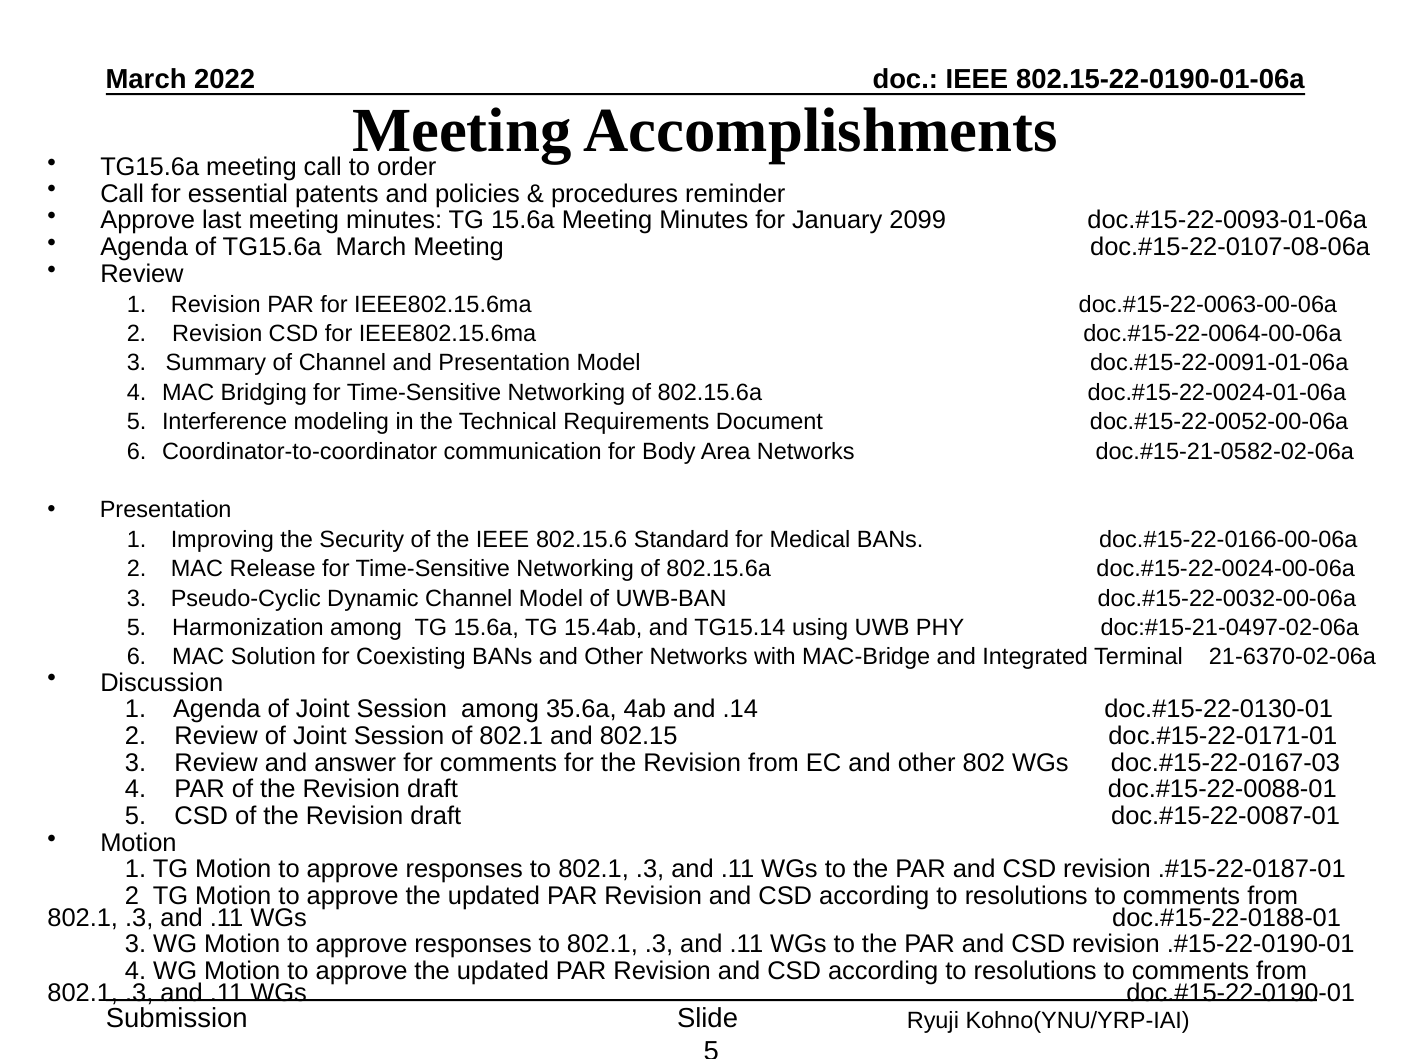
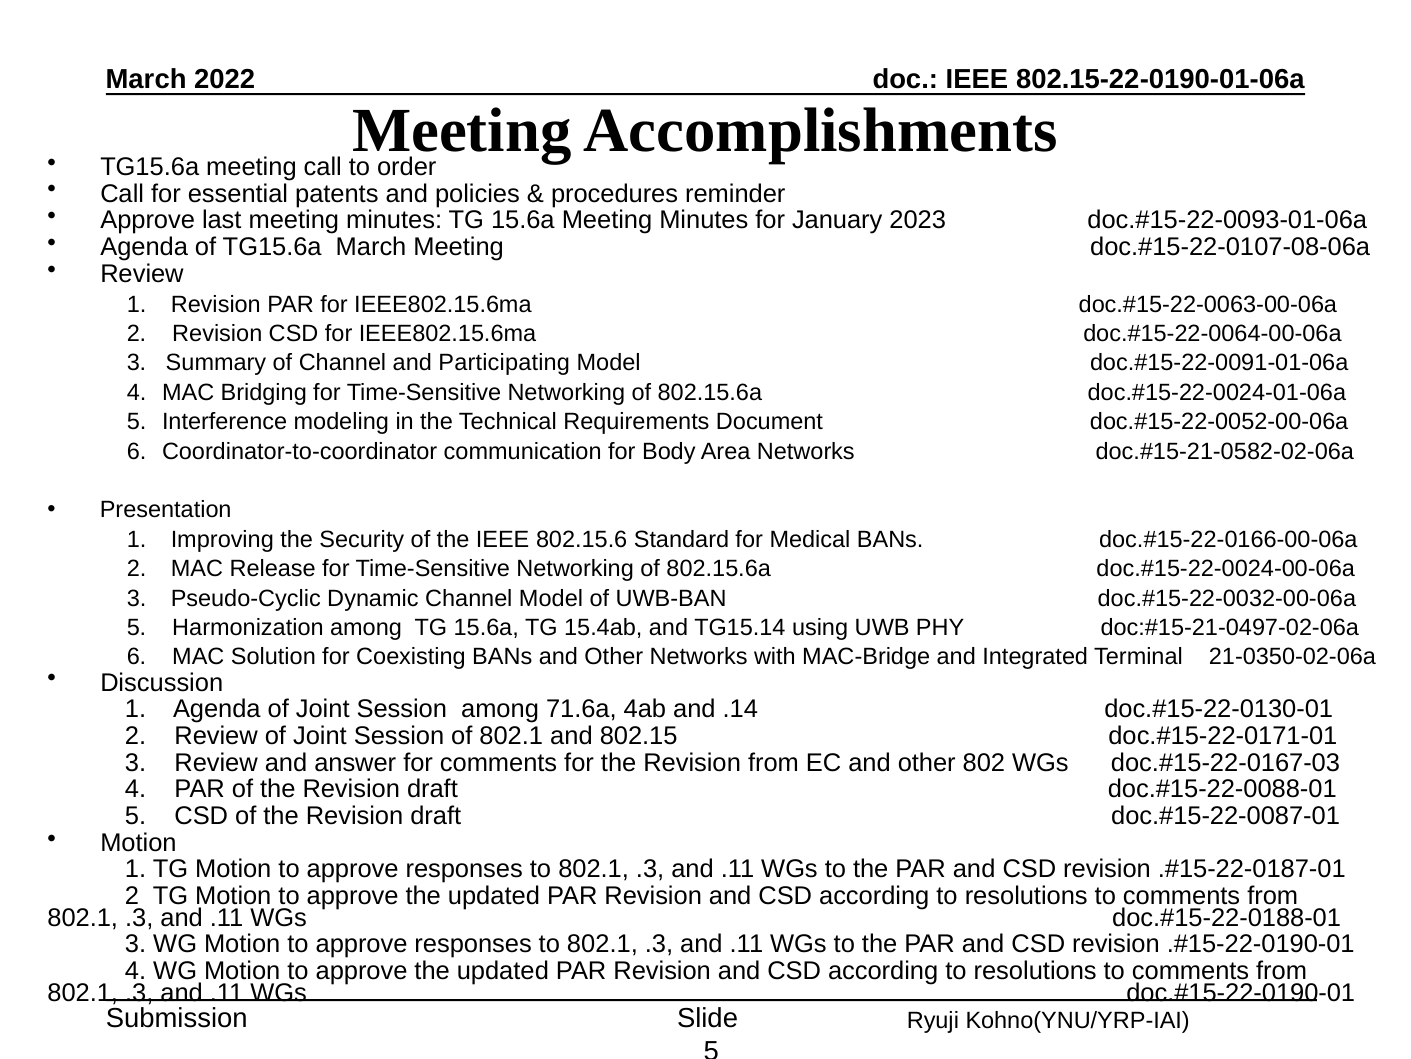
2099: 2099 -> 2023
and Presentation: Presentation -> Participating
21-6370-02-06a: 21-6370-02-06a -> 21-0350-02-06a
35.6a: 35.6a -> 71.6a
